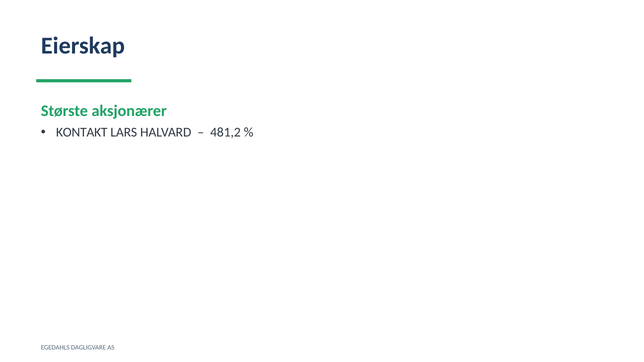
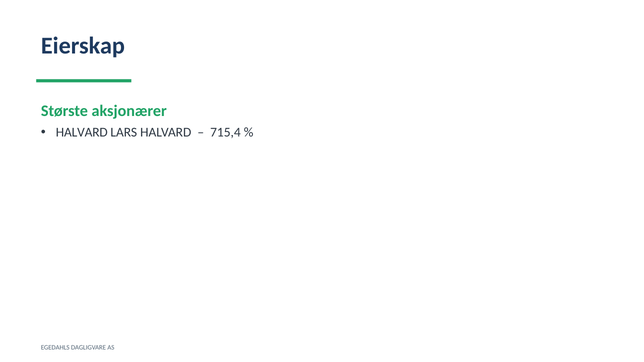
KONTAKT at (82, 132): KONTAKT -> HALVARD
481,2: 481,2 -> 715,4
